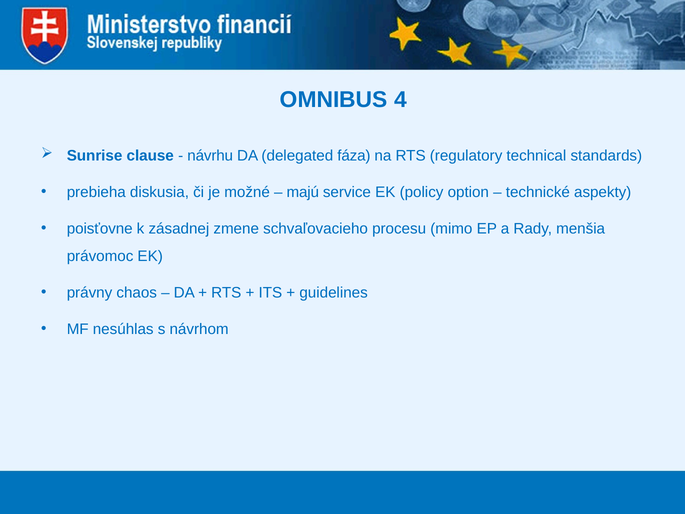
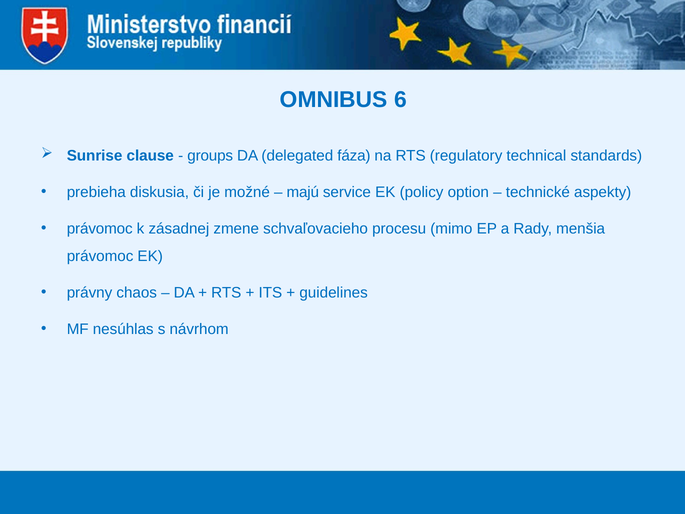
4: 4 -> 6
návrhu: návrhu -> groups
poisťovne at (100, 229): poisťovne -> právomoc
